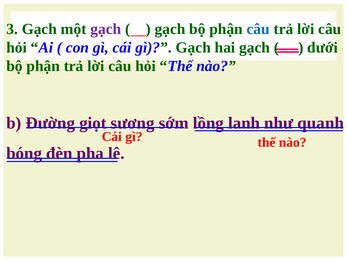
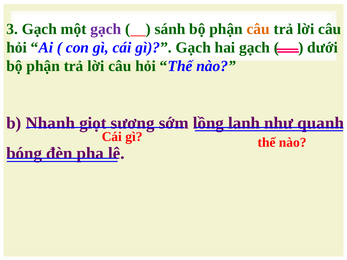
gạch at (170, 29): gạch -> sánh
câu at (258, 29) colour: blue -> orange
Đường: Đường -> Nhanh
